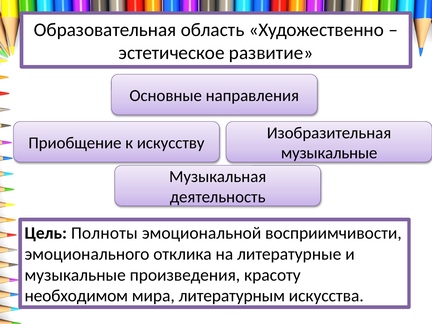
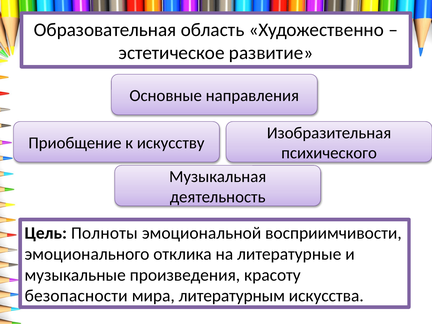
музыкальные at (329, 153): музыкальные -> психического
необходимом: необходимом -> безопасности
